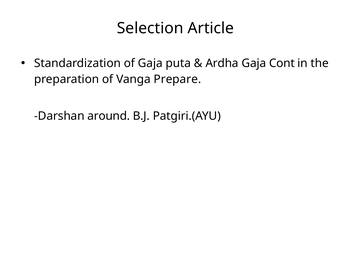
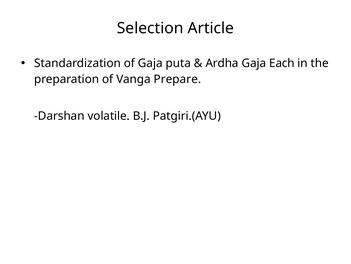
Cont: Cont -> Each
around: around -> volatile
